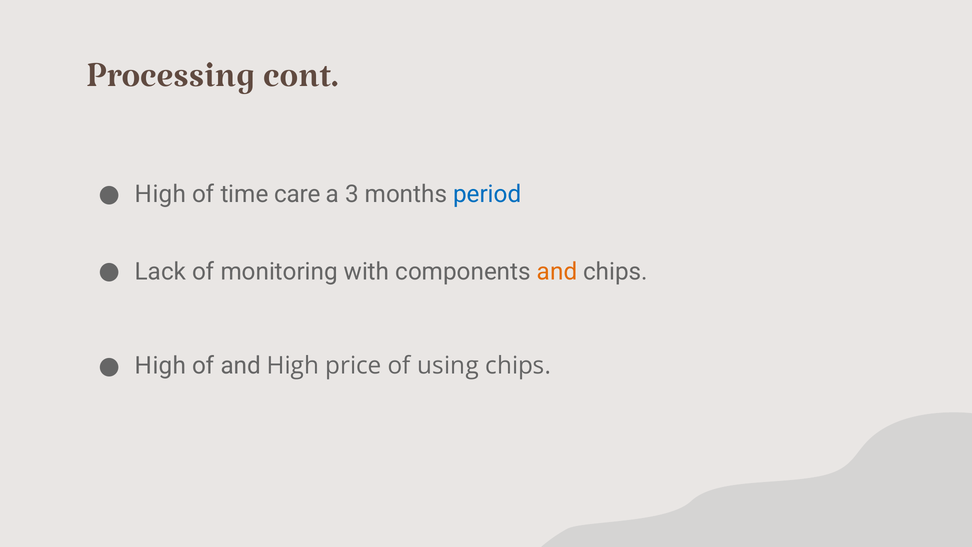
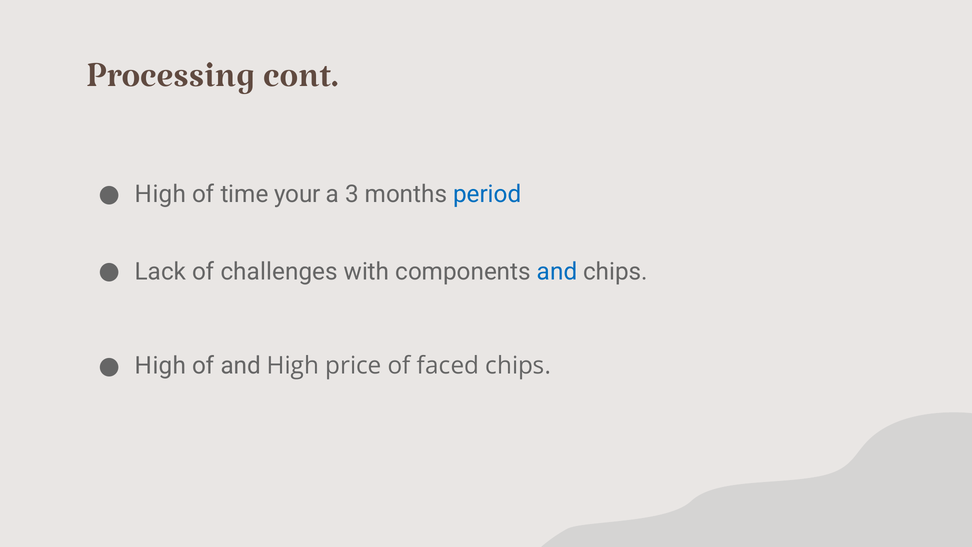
care: care -> your
monitoring: monitoring -> challenges
and at (557, 272) colour: orange -> blue
using: using -> faced
